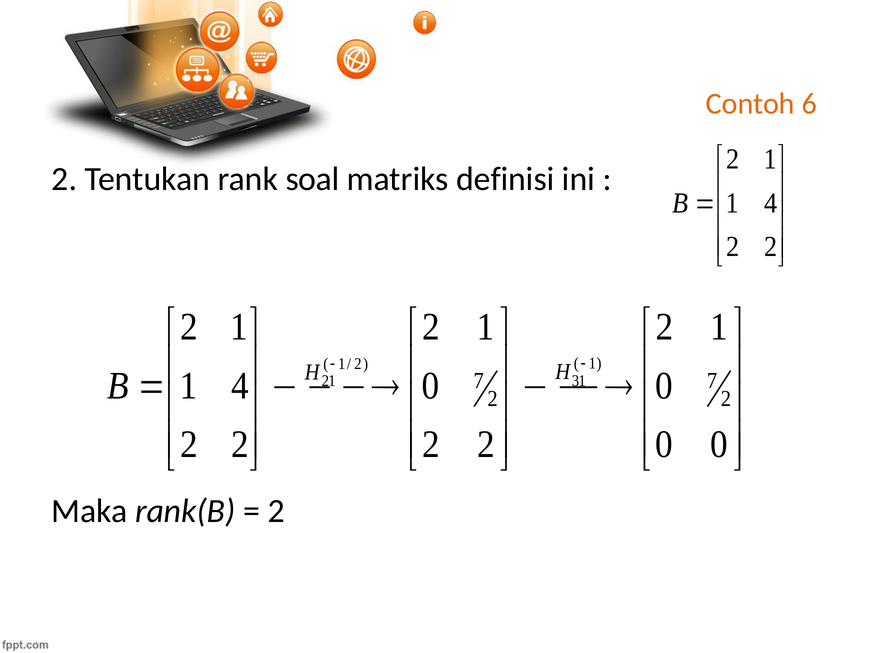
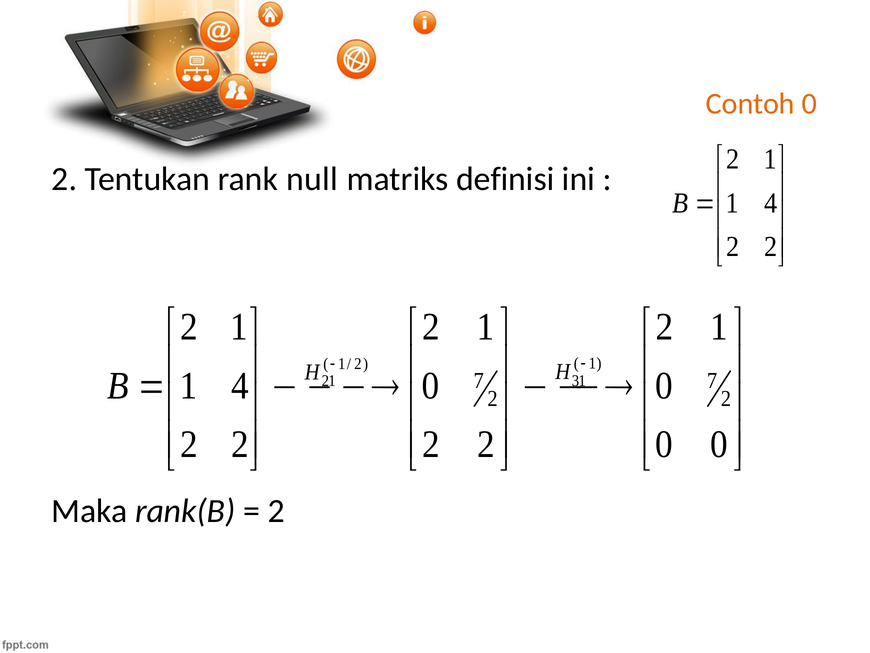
Contoh 6: 6 -> 0
soal: soal -> null
